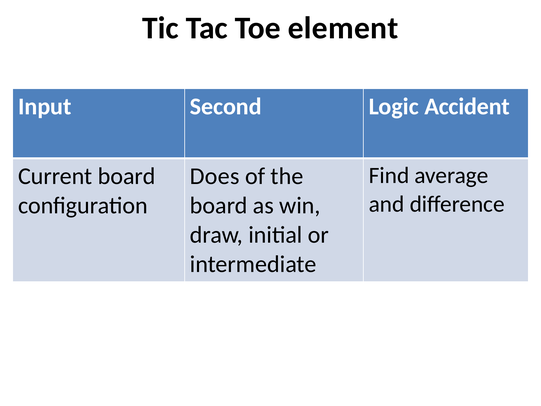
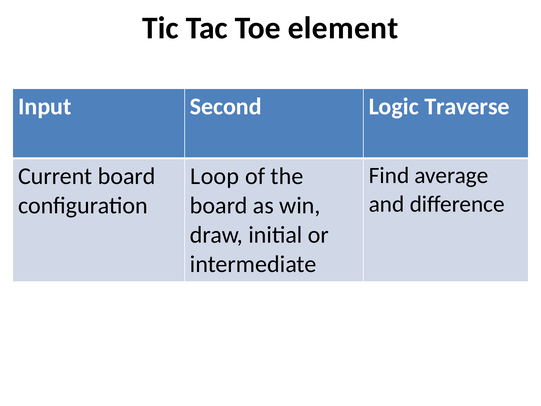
Accident: Accident -> Traverse
Does: Does -> Loop
